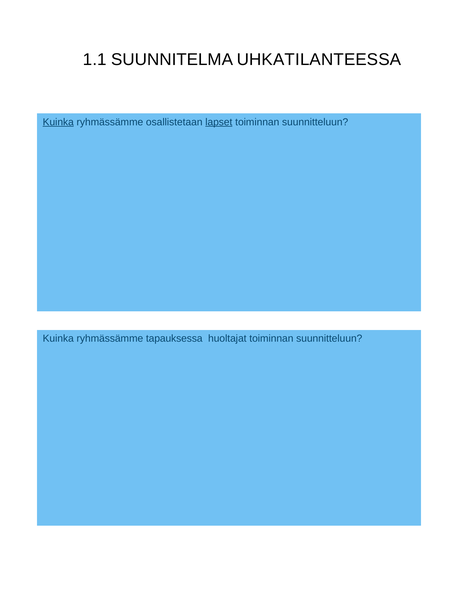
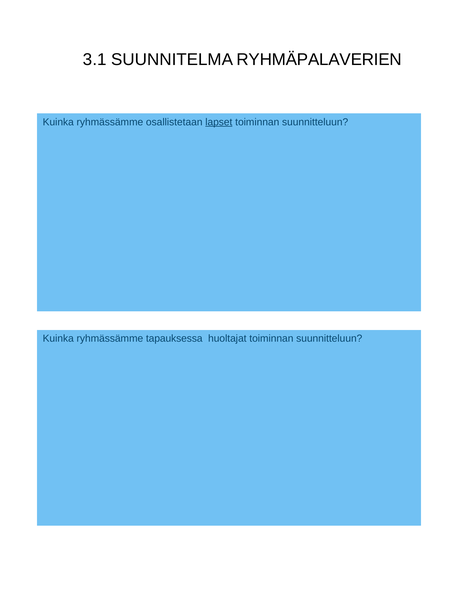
1.1: 1.1 -> 3.1
UHKATILANTEESSA: UHKATILANTEESSA -> RYHMÄPALAVERIEN
Kuinka at (58, 122) underline: present -> none
